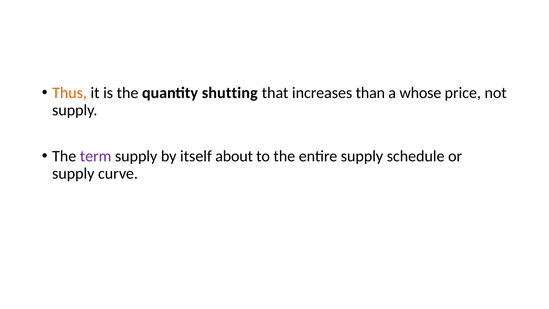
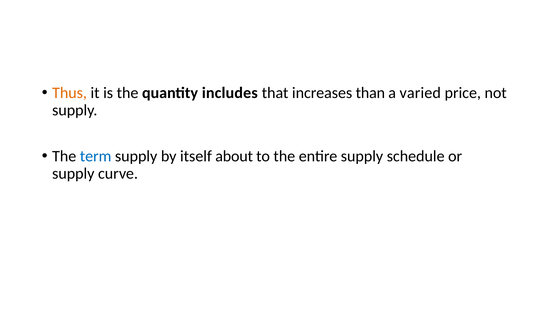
shutting: shutting -> includes
whose: whose -> varied
term colour: purple -> blue
